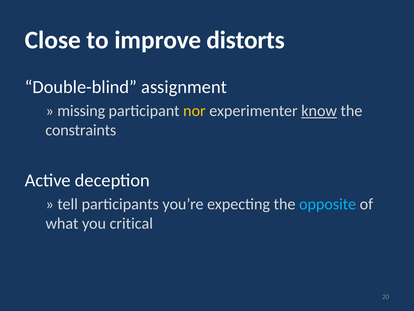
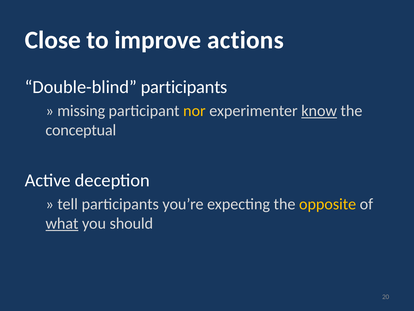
distorts: distorts -> actions
Double-blind assignment: assignment -> participants
constraints: constraints -> conceptual
opposite colour: light blue -> yellow
what underline: none -> present
critical: critical -> should
